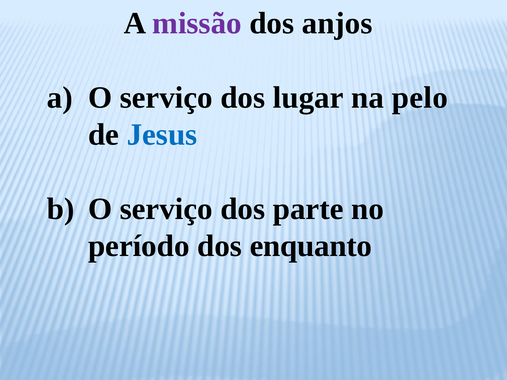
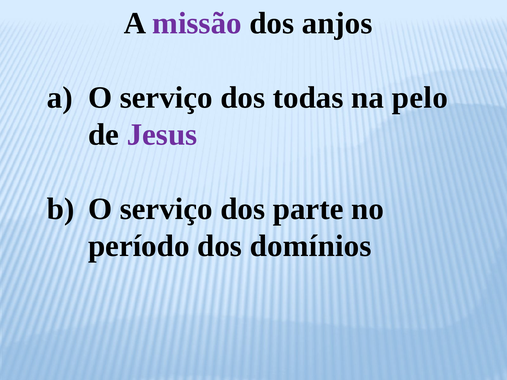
lugar: lugar -> todas
Jesus colour: blue -> purple
enquanto: enquanto -> domínios
